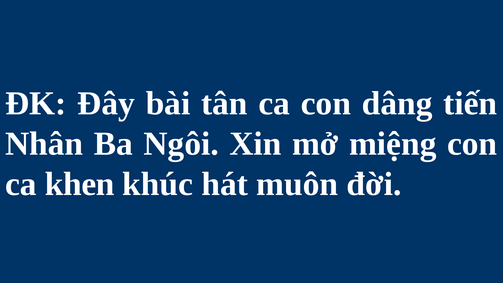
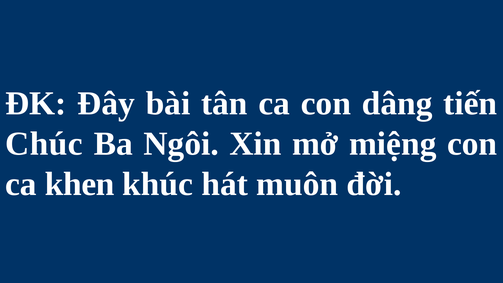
Nhân: Nhân -> Chúc
